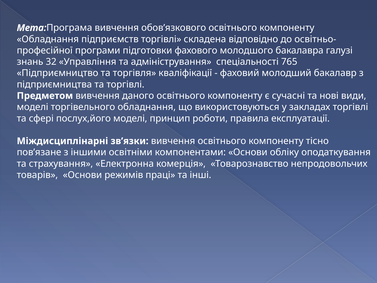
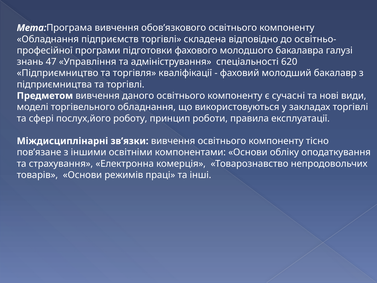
32: 32 -> 47
765: 765 -> 620
послух,його моделі: моделі -> роботу
